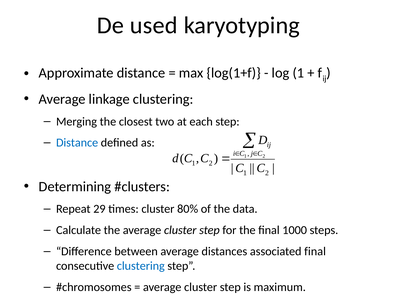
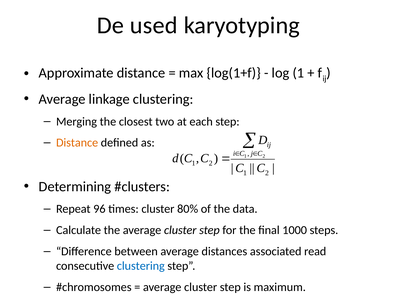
Distance at (77, 143) colour: blue -> orange
29: 29 -> 96
associated final: final -> read
